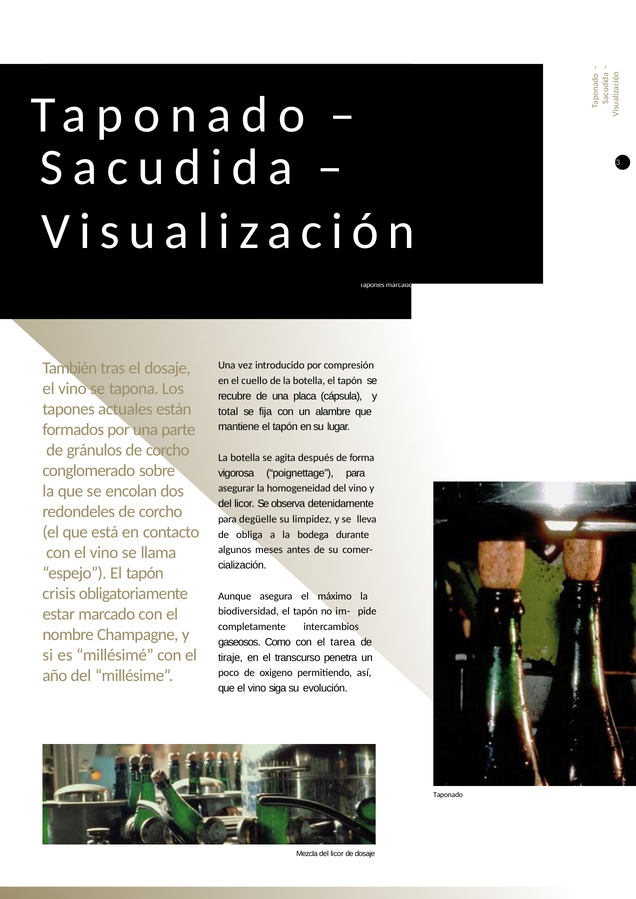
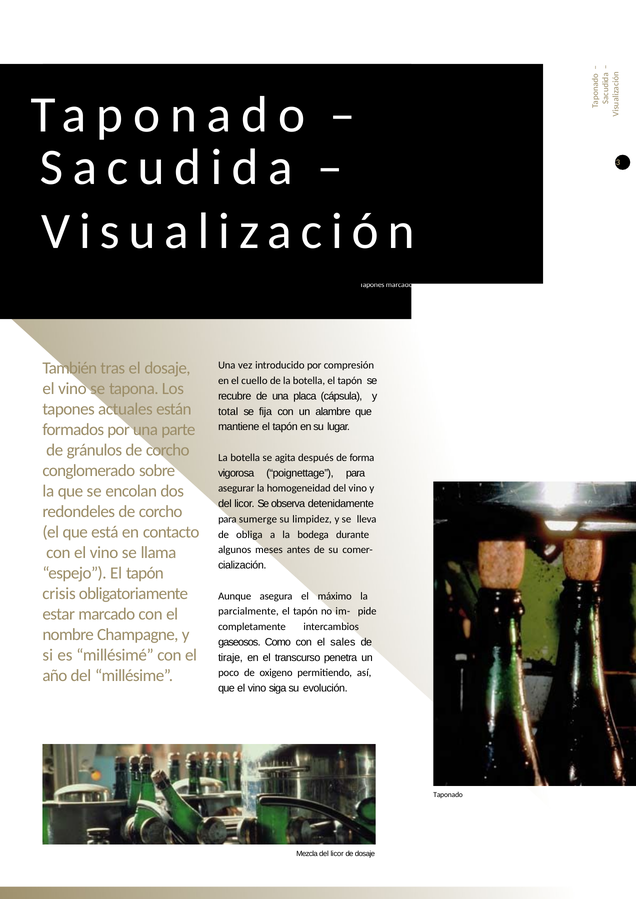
degüelle: degüelle -> sumerge
biodiversidad: biodiversidad -> parcialmente
tarea: tarea -> sales
